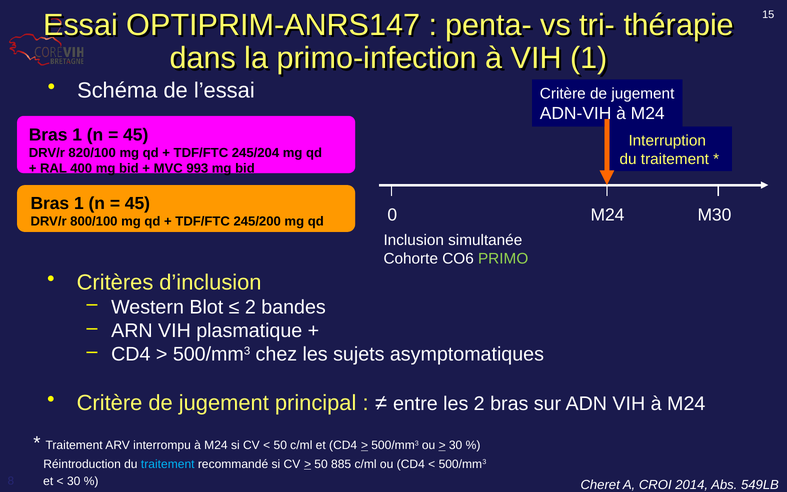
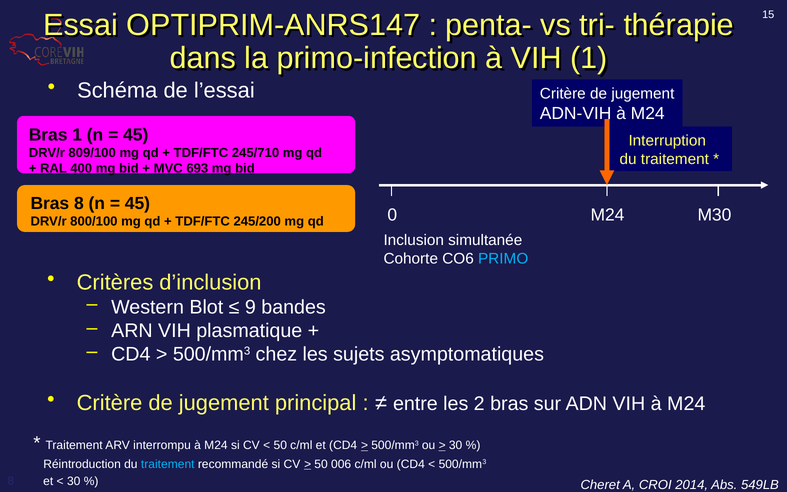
820/100: 820/100 -> 809/100
245/204: 245/204 -> 245/710
993: 993 -> 693
1 at (79, 204): 1 -> 8
PRIMO colour: light green -> light blue
2 at (250, 307): 2 -> 9
885: 885 -> 006
